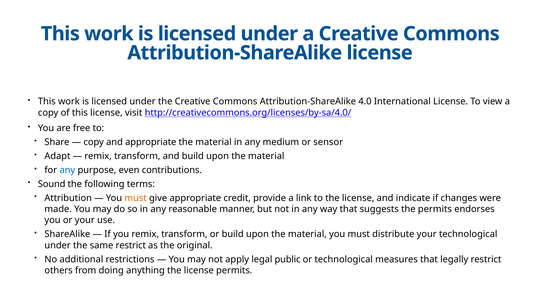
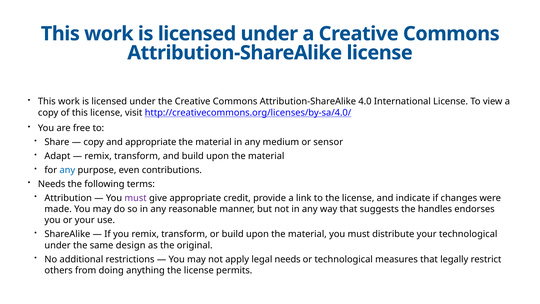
Sound at (52, 184): Sound -> Needs
must at (136, 198) colour: orange -> purple
the permits: permits -> handles
same restrict: restrict -> design
legal public: public -> needs
